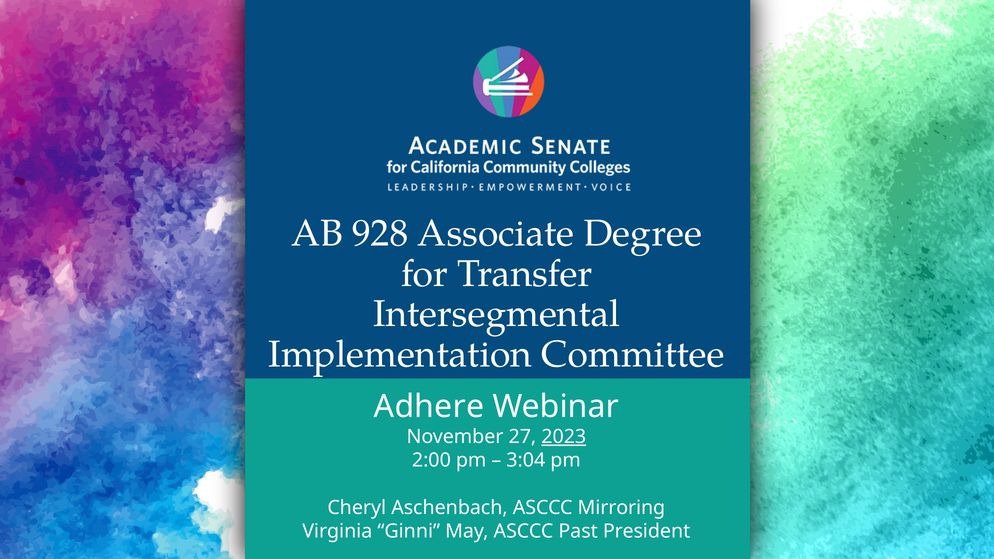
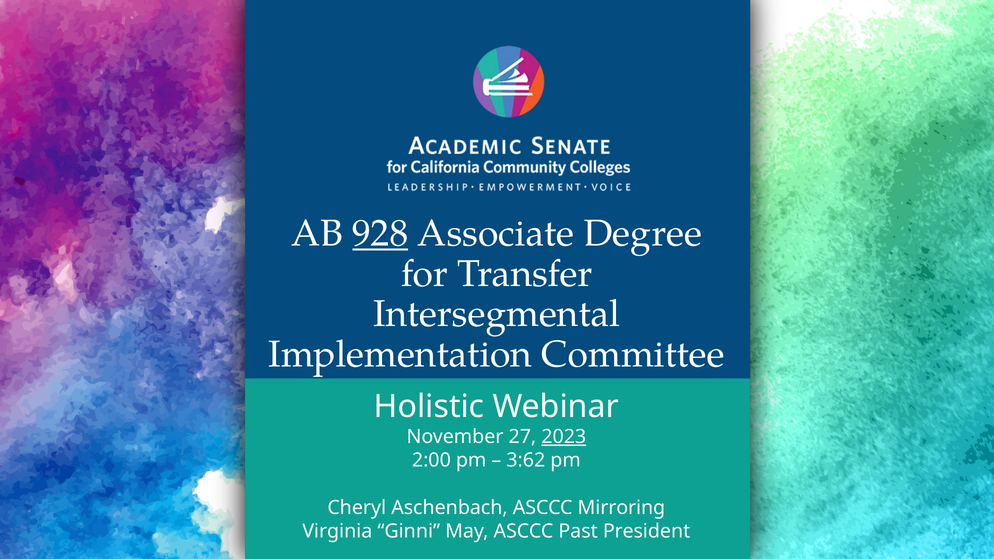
928 underline: none -> present
Adhere: Adhere -> Holistic
3:04: 3:04 -> 3:62
